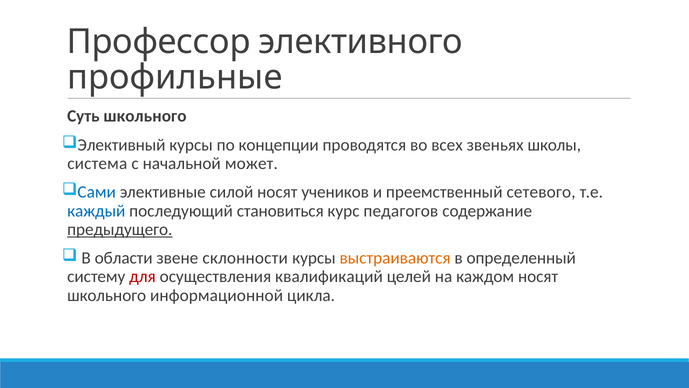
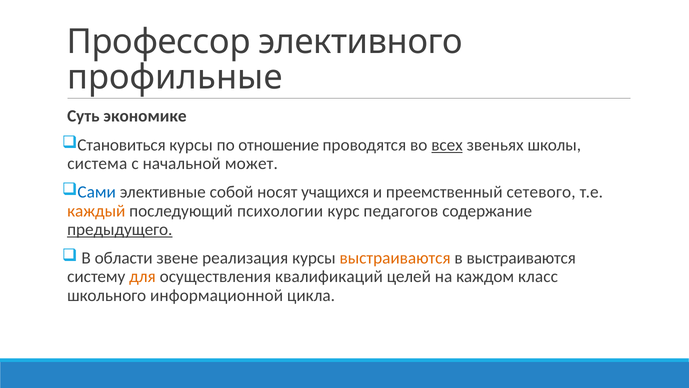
Суть школьного: школьного -> экономике
Элективный: Элективный -> Становиться
концепции: концепции -> отношение
всех underline: none -> present
силой: силой -> собой
учеников: учеников -> учащихся
каждый colour: blue -> orange
становиться: становиться -> психологии
склонности: склонности -> реализация
в определенный: определенный -> выстраиваются
для colour: red -> orange
каждом носят: носят -> класс
